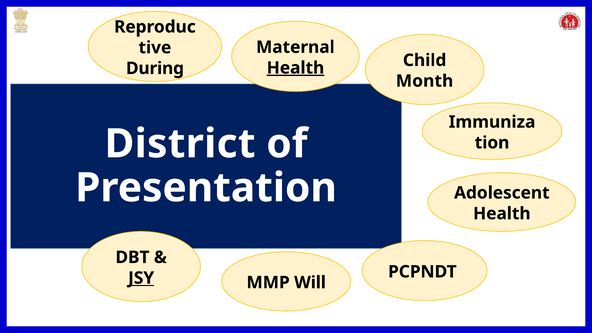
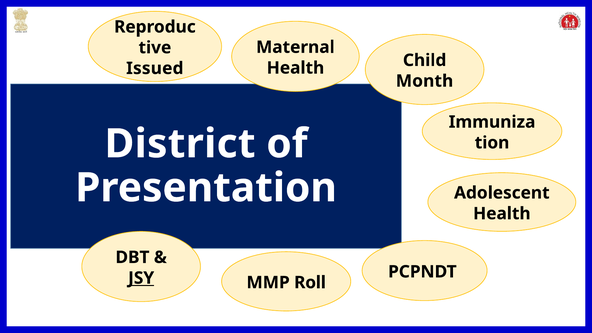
Health at (295, 68) underline: present -> none
During: During -> Issued
Will: Will -> Roll
